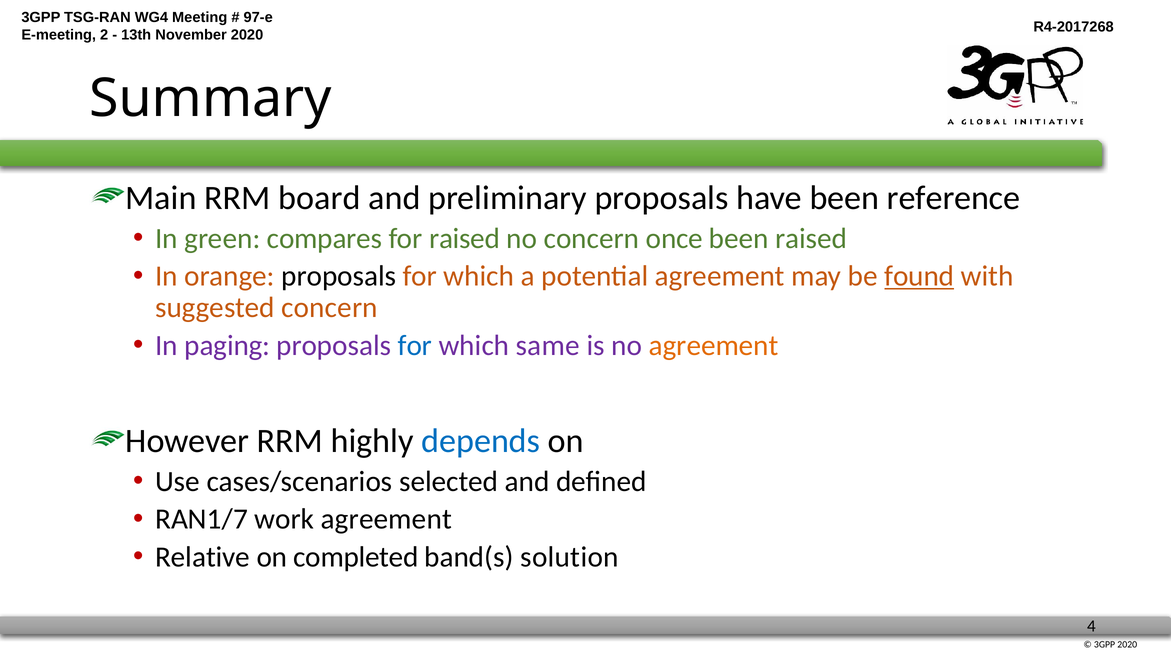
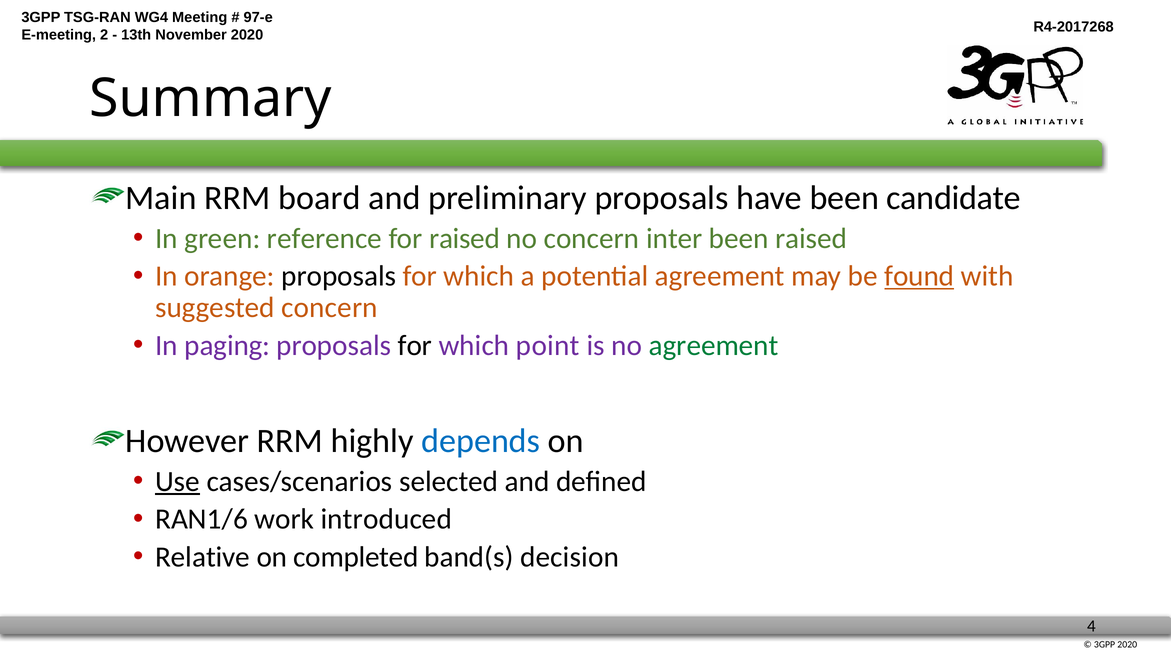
reference: reference -> candidate
compares: compares -> reference
once: once -> inter
for at (415, 345) colour: blue -> black
same: same -> point
agreement at (714, 345) colour: orange -> green
Use underline: none -> present
RAN1/7: RAN1/7 -> RAN1/6
work agreement: agreement -> introduced
solution: solution -> decision
